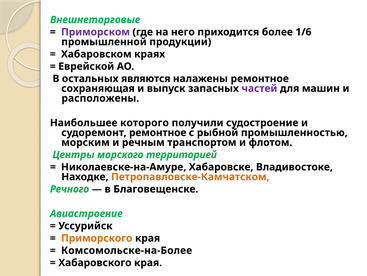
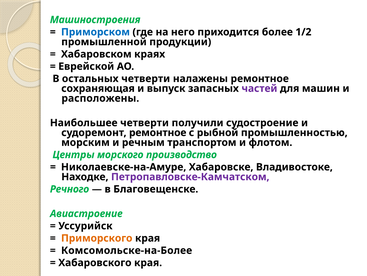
Внешнеторговые: Внешнеторговые -> Машиностроения
Приморском colour: purple -> blue
1/6: 1/6 -> 1/2
остальных являются: являются -> четверти
Наибольшее которого: которого -> четверти
территорией: территорией -> производство
Петропавловске-Камчатском colour: orange -> purple
